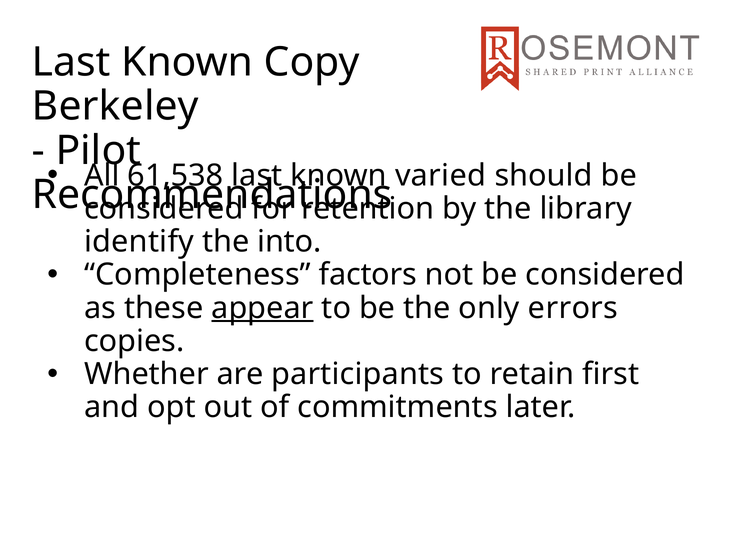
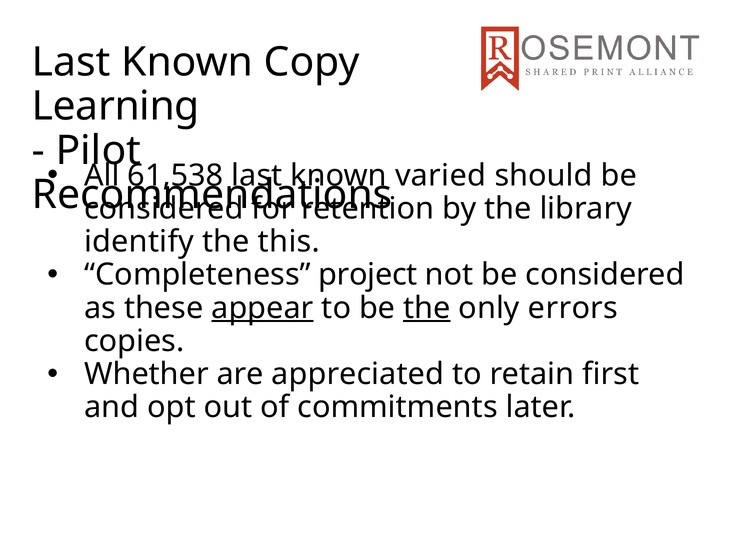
Berkeley: Berkeley -> Learning
into: into -> this
factors: factors -> project
the at (427, 308) underline: none -> present
participants: participants -> appreciated
